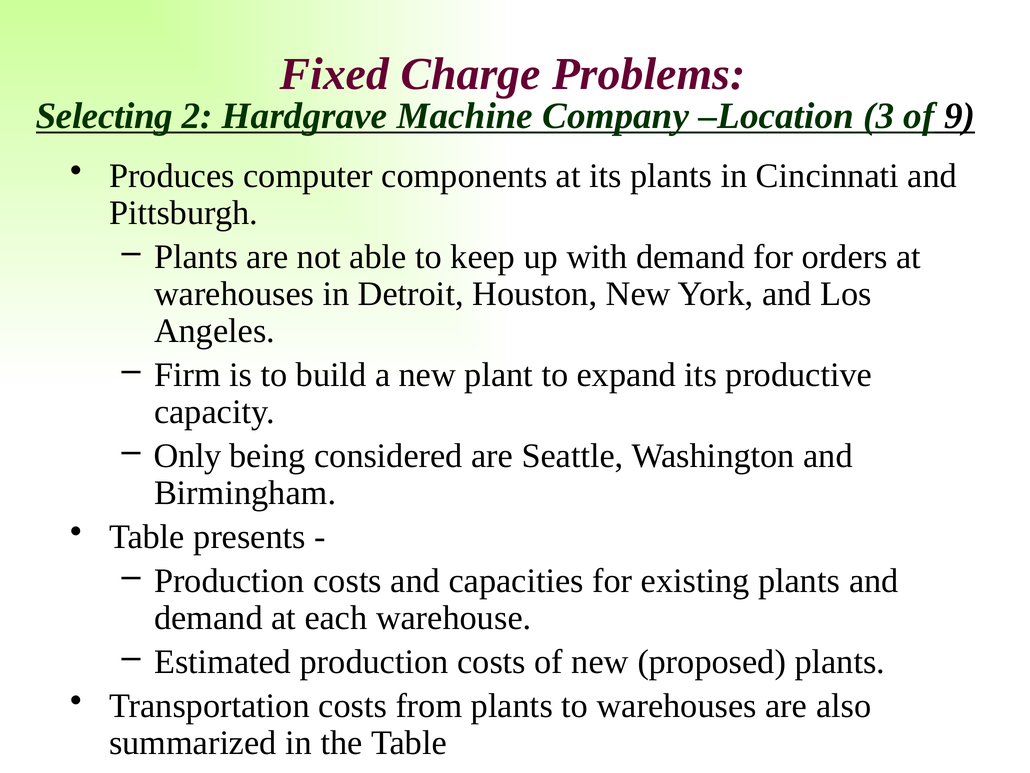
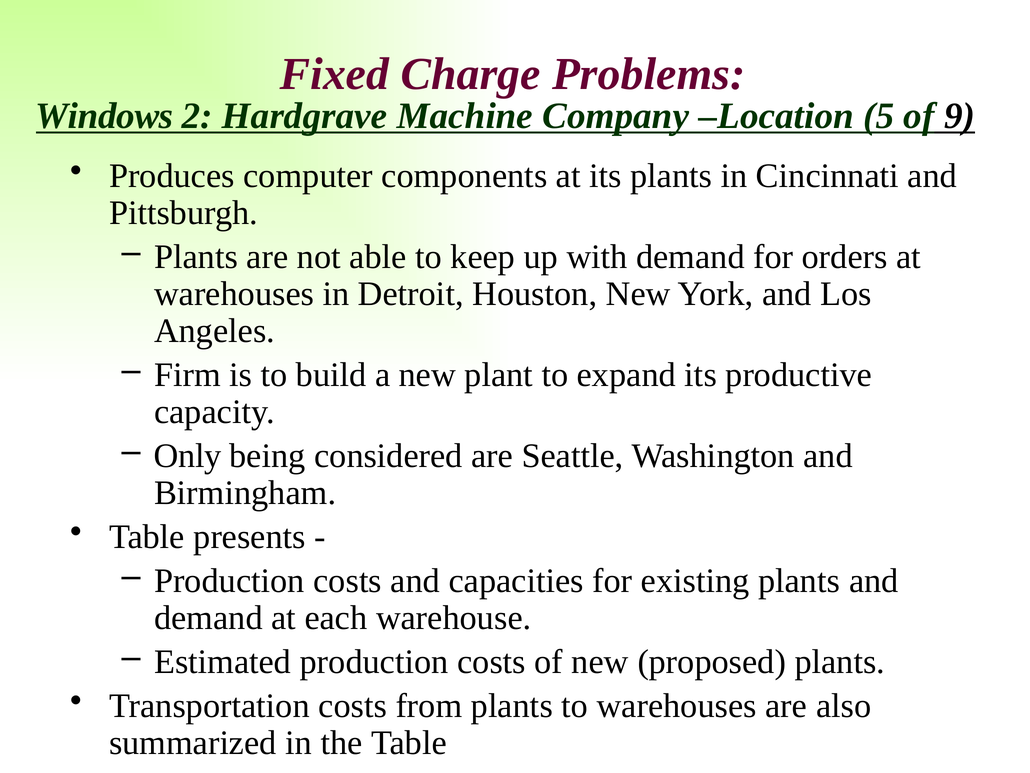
Selecting: Selecting -> Windows
3: 3 -> 5
